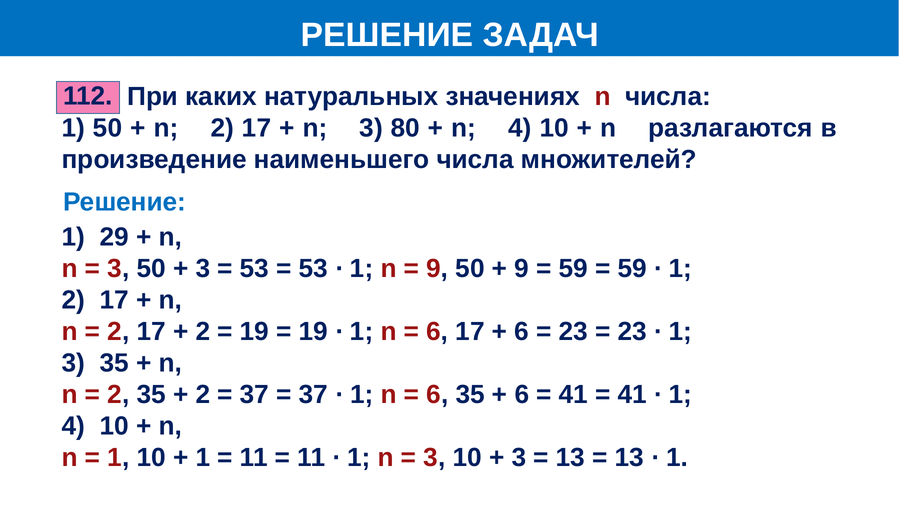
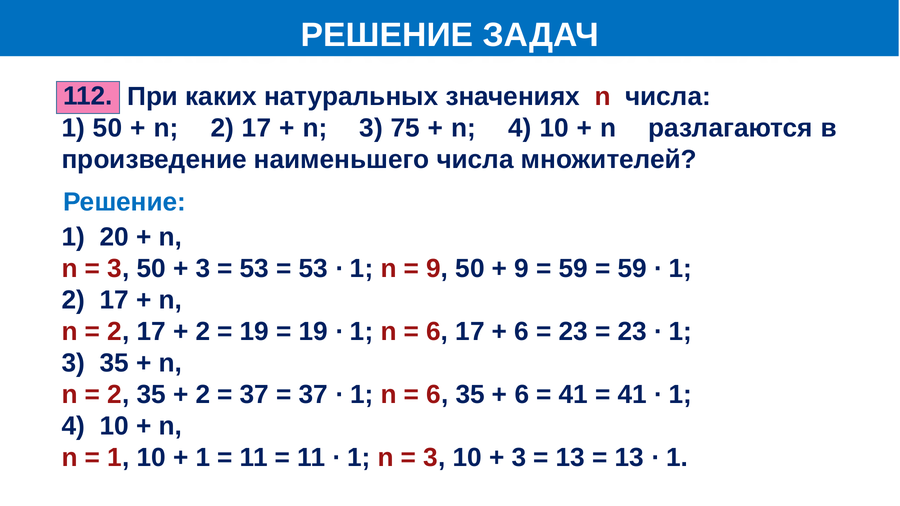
80: 80 -> 75
29: 29 -> 20
